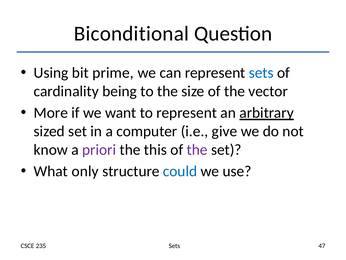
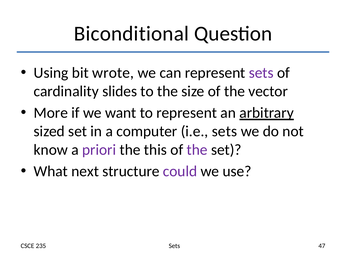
prime: prime -> wrote
sets at (261, 73) colour: blue -> purple
being: being -> slides
i.e give: give -> sets
only: only -> next
could colour: blue -> purple
